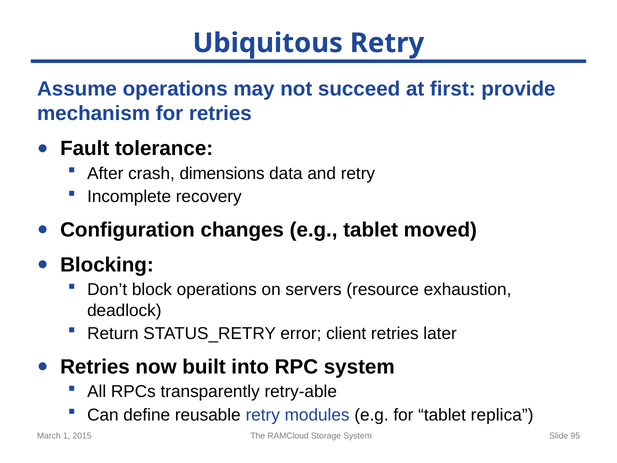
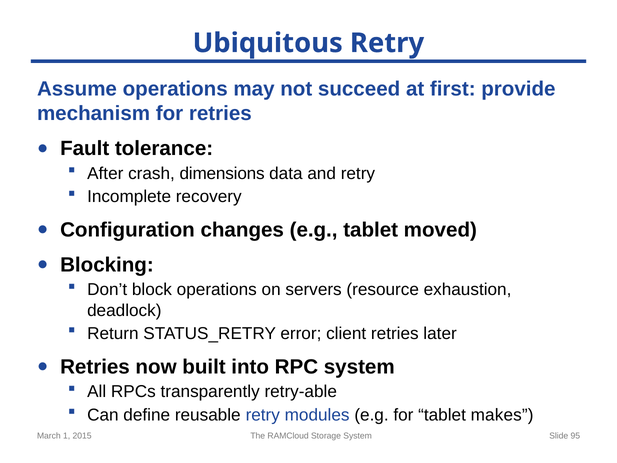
replica: replica -> makes
